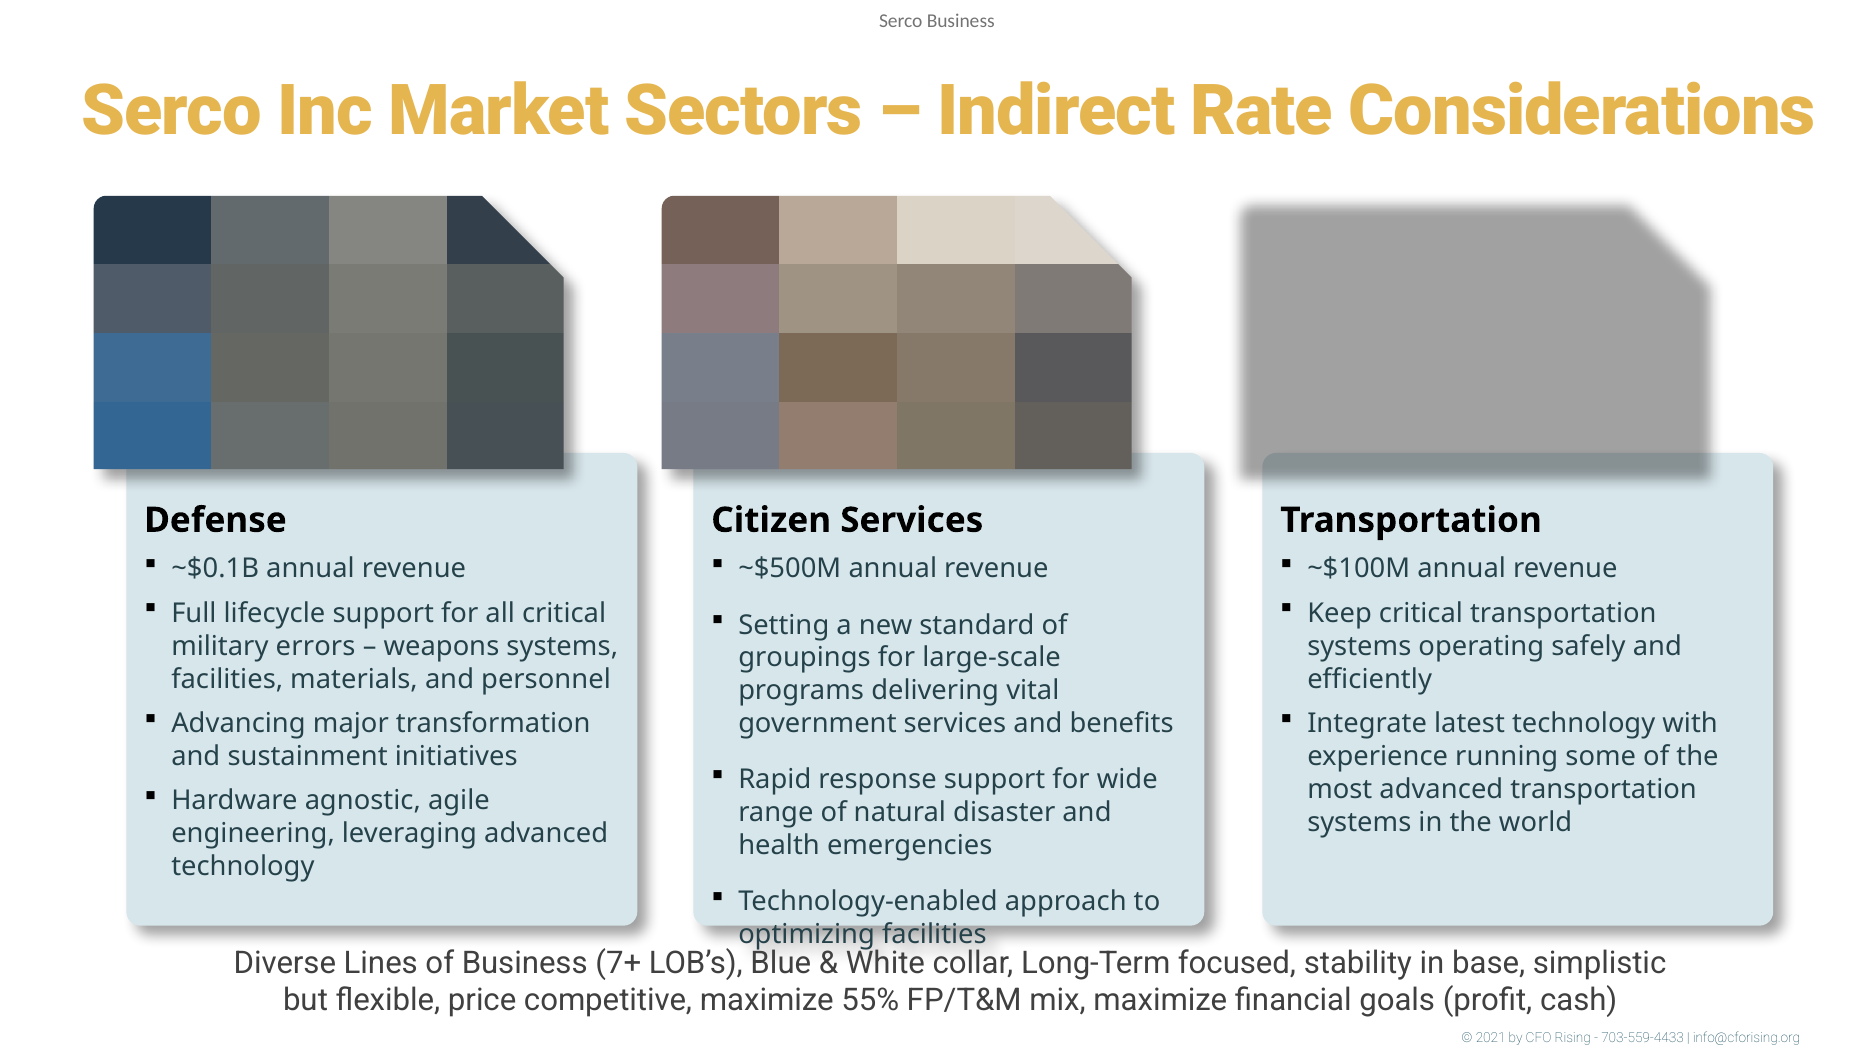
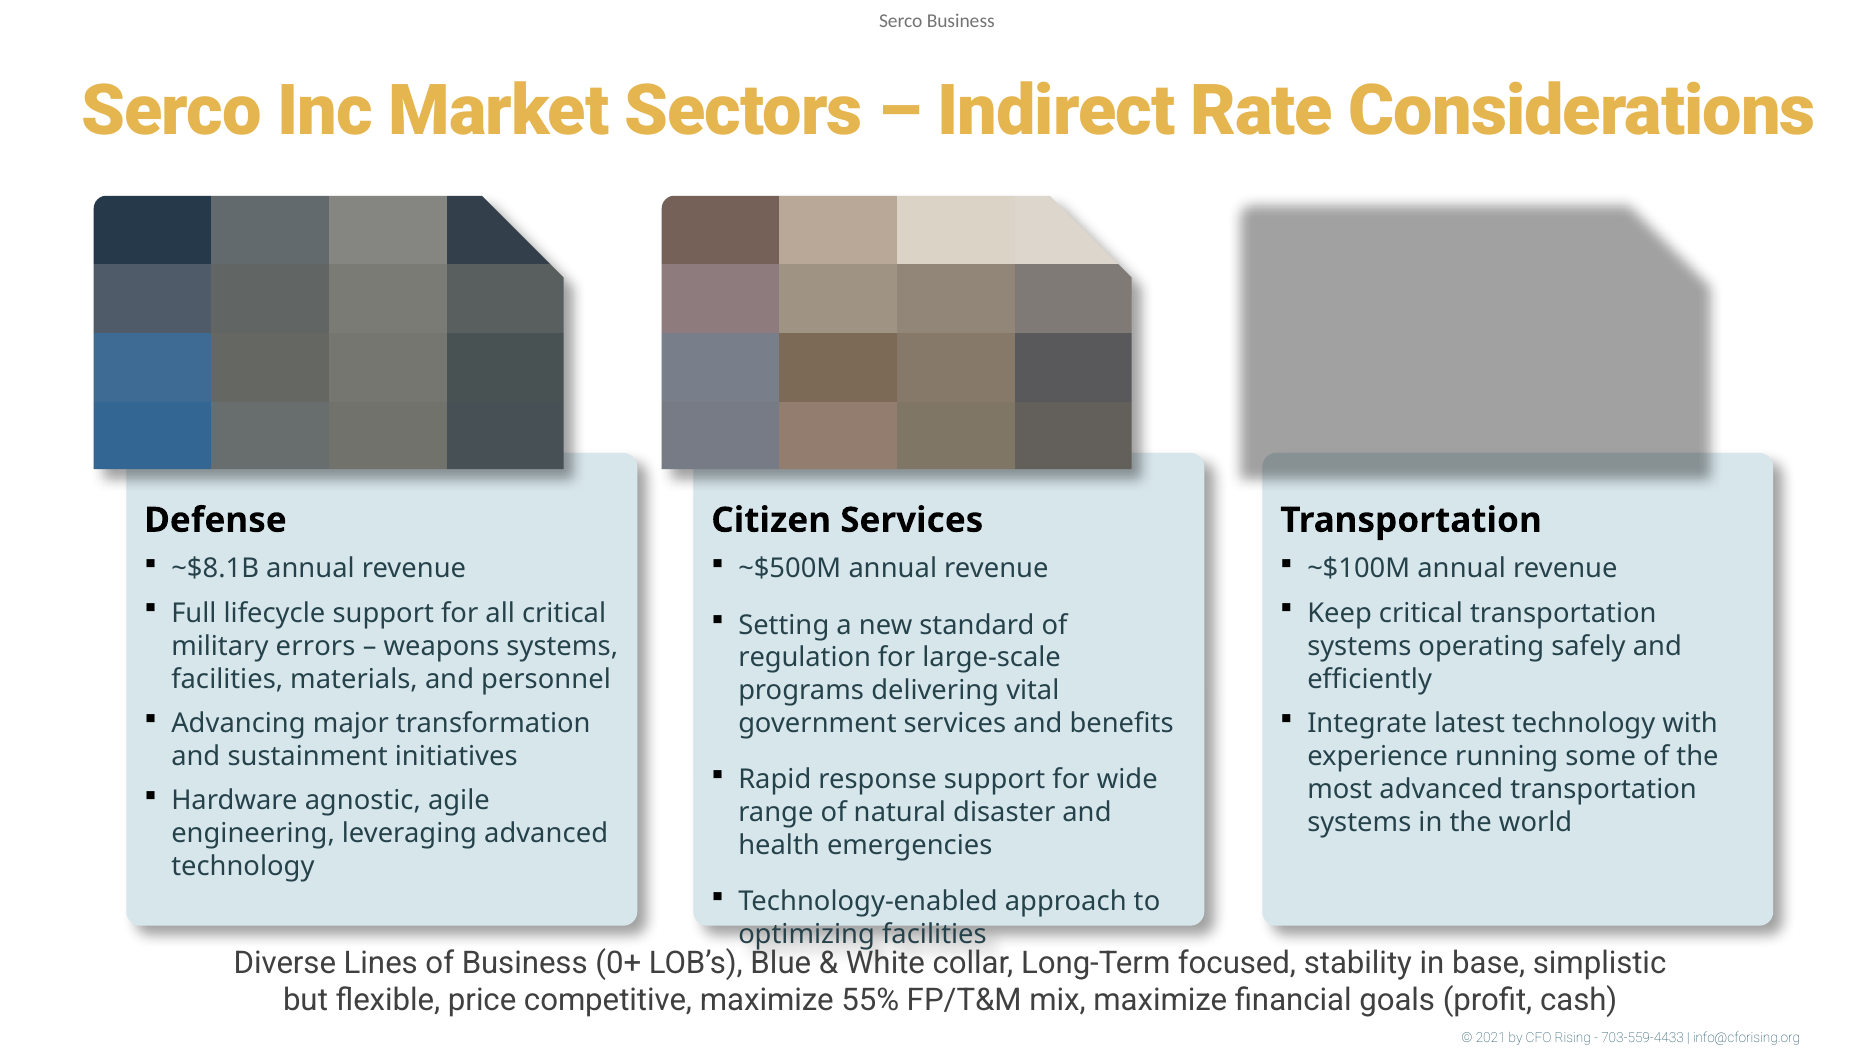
~$0.1B: ~$0.1B -> ~$8.1B
groupings: groupings -> regulation
7+: 7+ -> 0+
